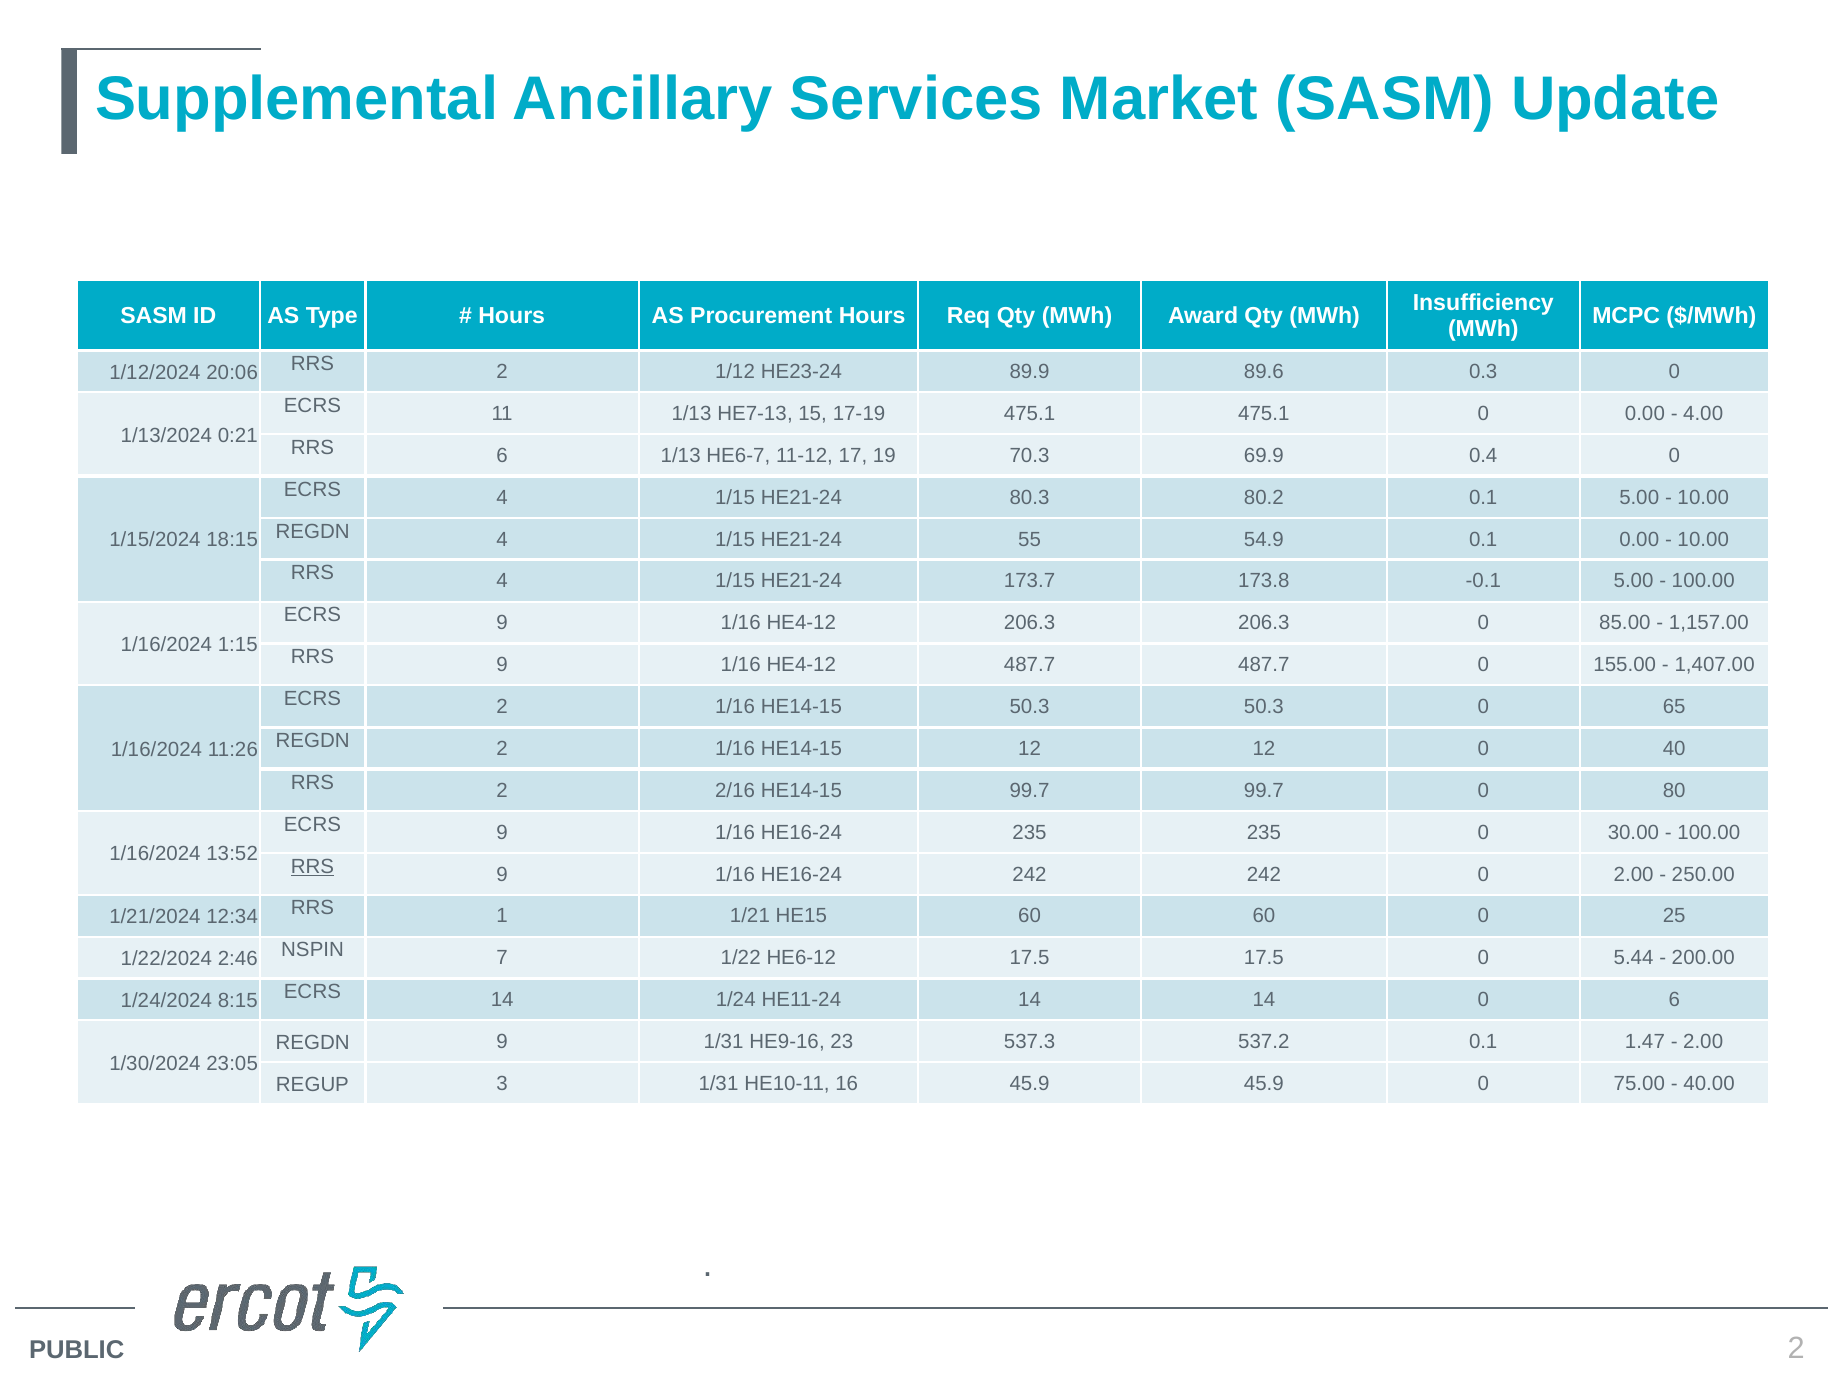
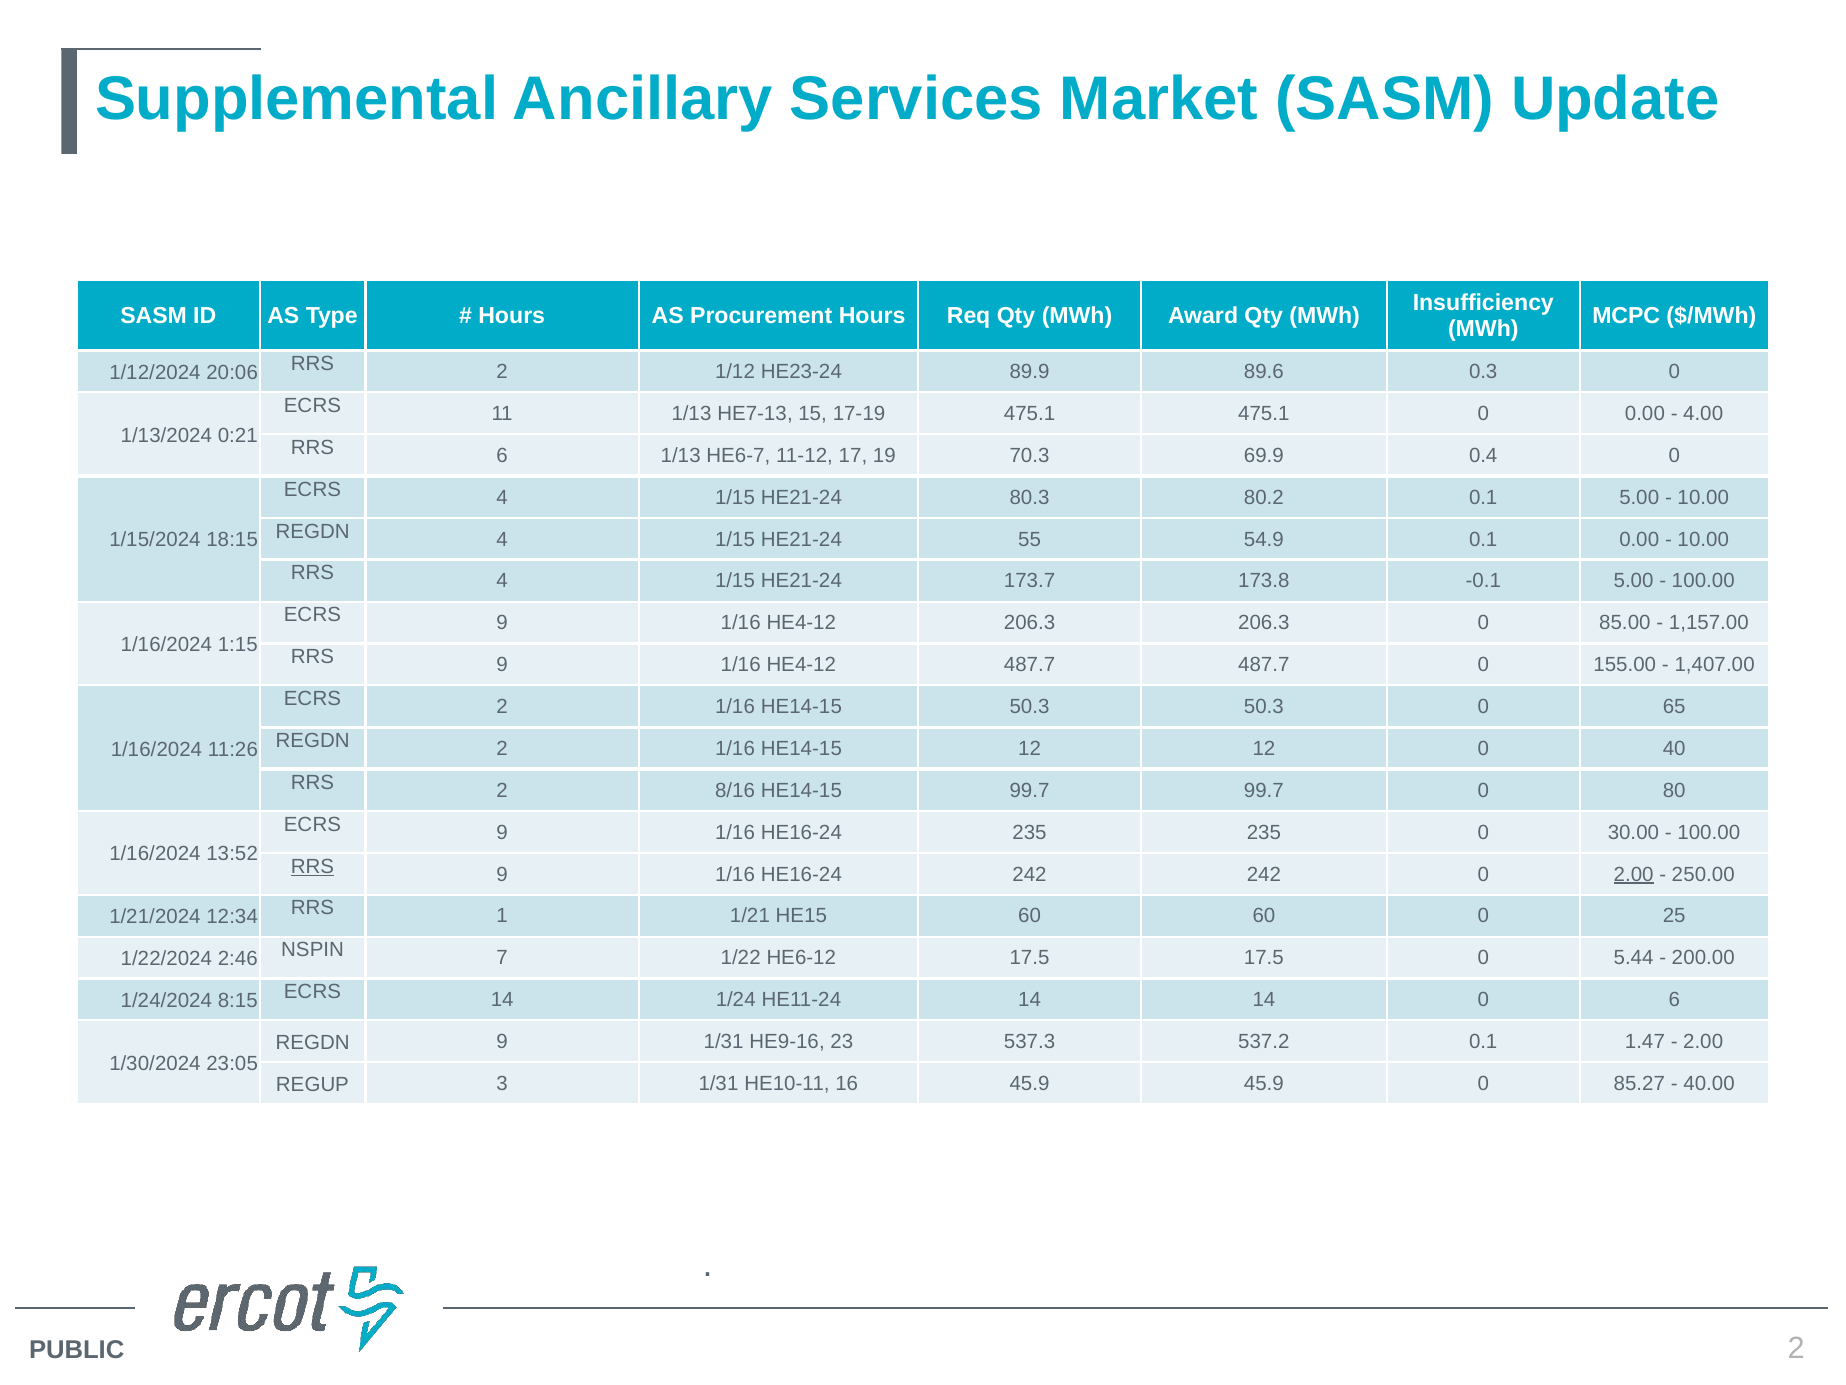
2/16: 2/16 -> 8/16
2.00 at (1634, 874) underline: none -> present
75.00: 75.00 -> 85.27
